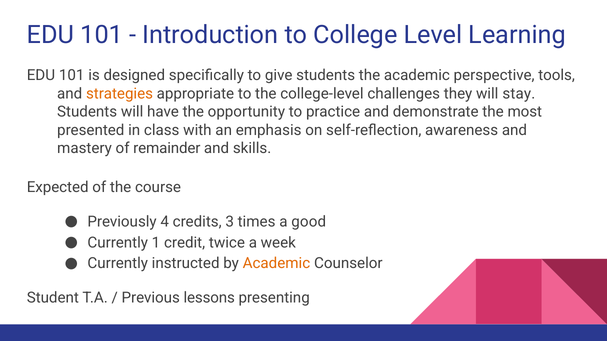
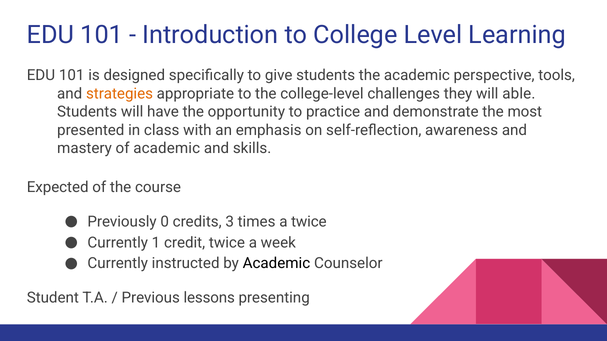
stay: stay -> able
of remainder: remainder -> academic
4: 4 -> 0
a good: good -> twice
Academic at (276, 264) colour: orange -> black
